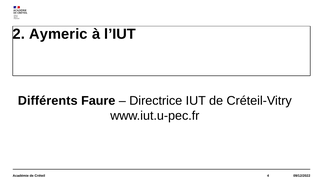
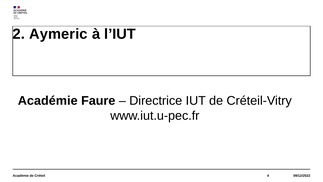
Différents at (48, 100): Différents -> Académie
